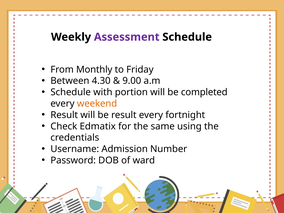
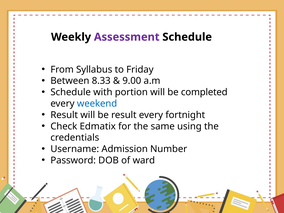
Monthly: Monthly -> Syllabus
4.30: 4.30 -> 8.33
weekend colour: orange -> blue
